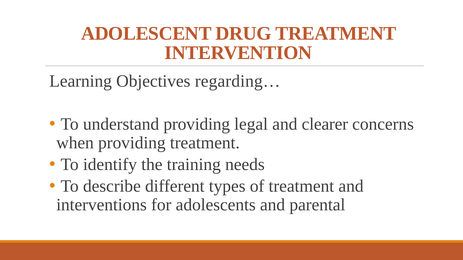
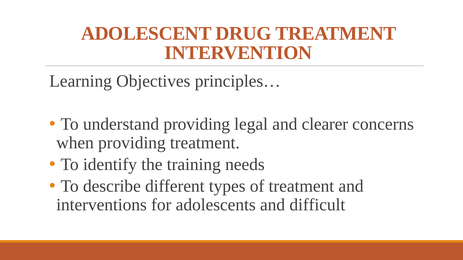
regarding…: regarding… -> principles…
parental: parental -> difficult
